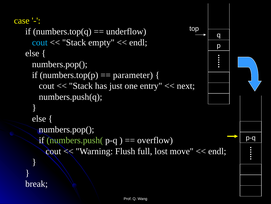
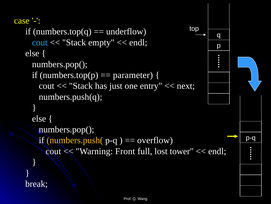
numbers.push( colour: light green -> yellow
Flush: Flush -> Front
move: move -> tower
